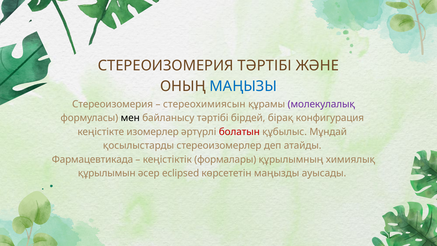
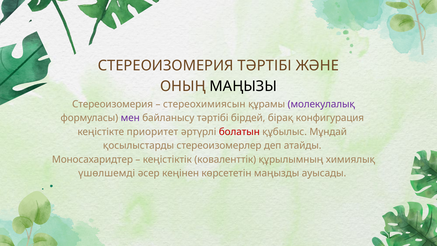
МАҢЫЗЫ colour: blue -> black
мен colour: black -> purple
изомерлер: изомерлер -> приоритет
Фармацевтикада: Фармацевтикада -> Моносахаридтер
формалары: формалары -> коваленттік
құрылымын: құрылымын -> үшөлшемді
eclipsed: eclipsed -> кеңінен
